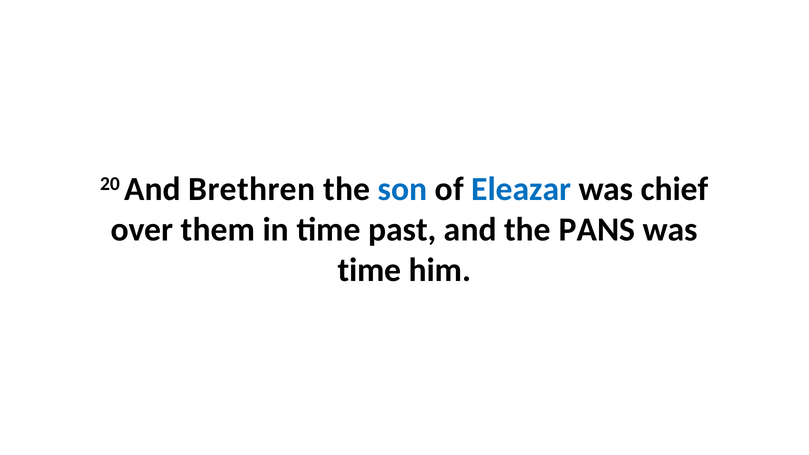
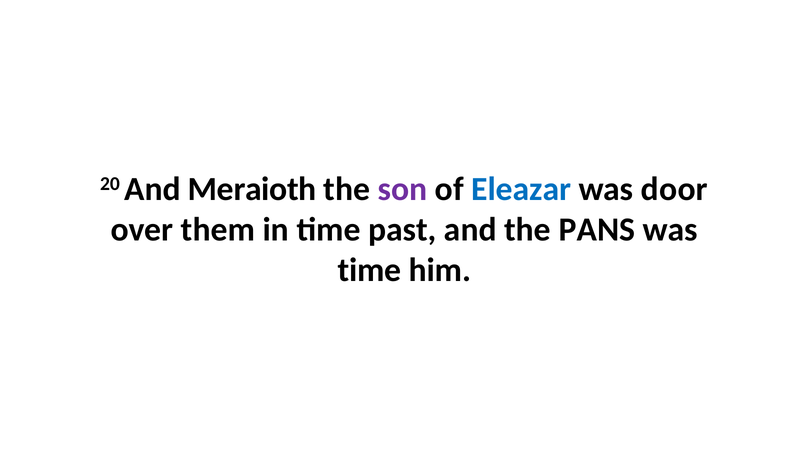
Brethren: Brethren -> Meraioth
son colour: blue -> purple
chief: chief -> door
